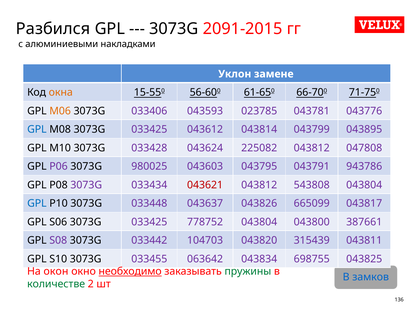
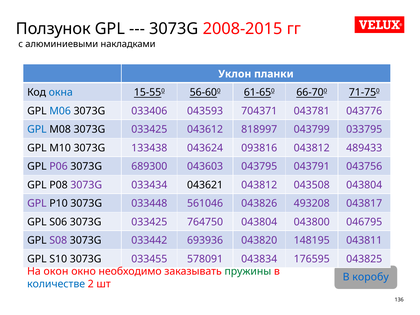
Разбился: Разбился -> Ползунок
2091-2015: 2091-2015 -> 2008-2015
замене: замене -> планки
окна colour: orange -> blue
M06 colour: orange -> blue
023785: 023785 -> 704371
043814: 043814 -> 818997
043895: 043895 -> 033795
033428: 033428 -> 133438
225082: 225082 -> 093816
047808: 047808 -> 489433
980025: 980025 -> 689300
943786: 943786 -> 043756
043621 colour: red -> black
543808: 543808 -> 043508
GPL at (37, 204) colour: blue -> purple
043637: 043637 -> 561046
665099: 665099 -> 493208
778752: 778752 -> 764750
387661: 387661 -> 046795
104703: 104703 -> 693936
315439: 315439 -> 148195
063642: 063642 -> 578091
698755: 698755 -> 176595
необходимо underline: present -> none
замков: замков -> коробу
количестве colour: green -> blue
